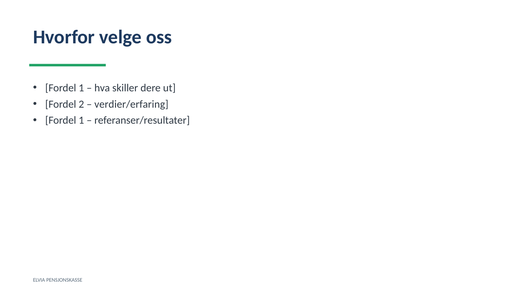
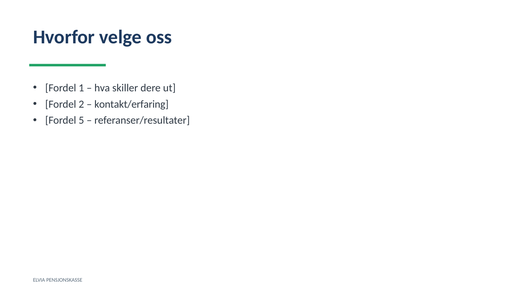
verdier/erfaring: verdier/erfaring -> kontakt/erfaring
1 at (81, 120): 1 -> 5
